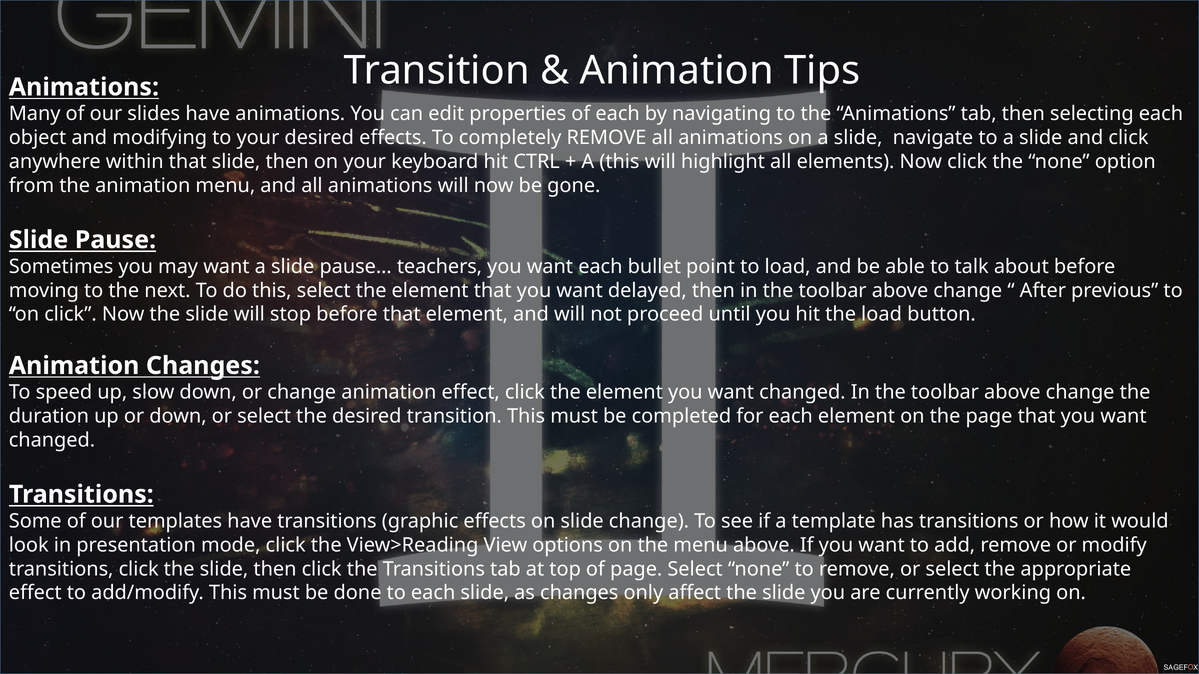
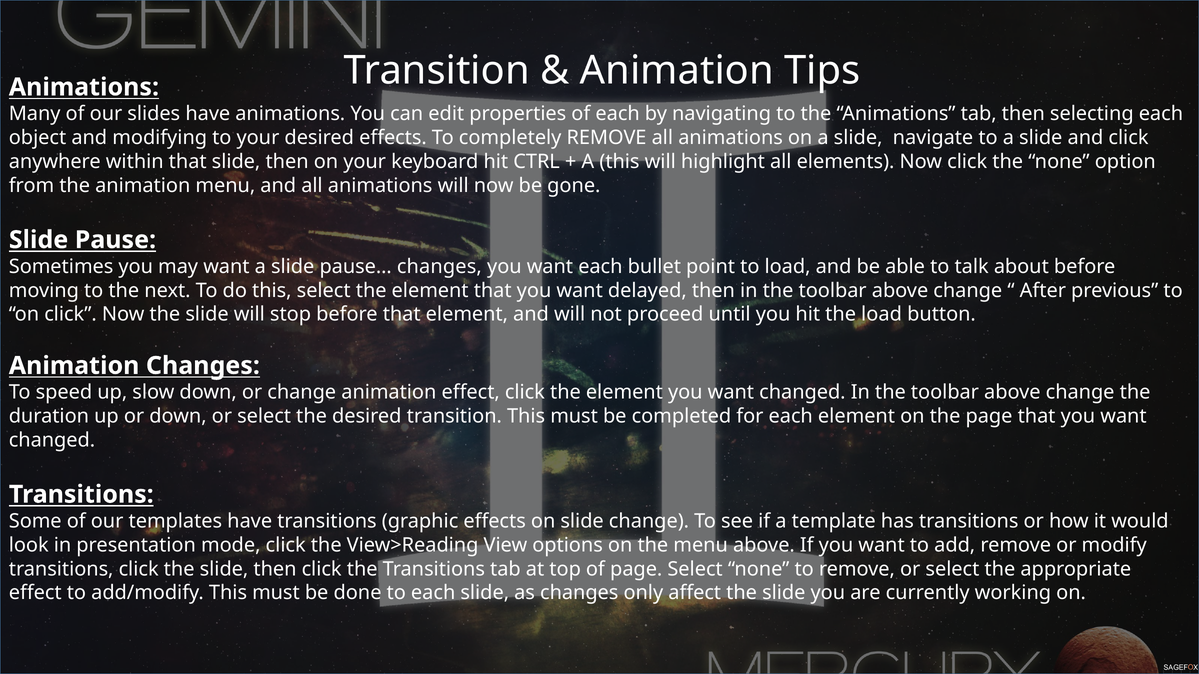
pause… teachers: teachers -> changes
